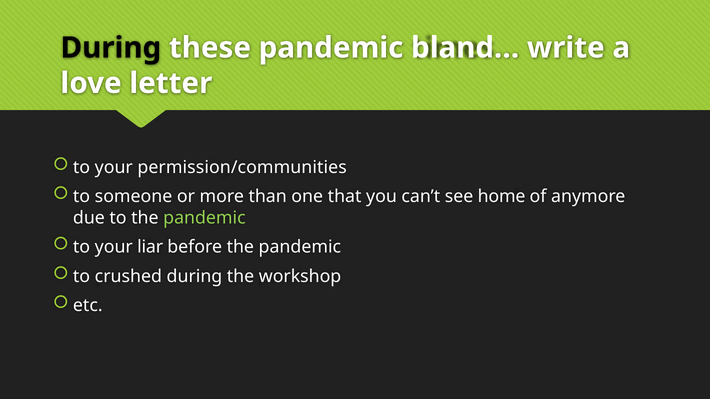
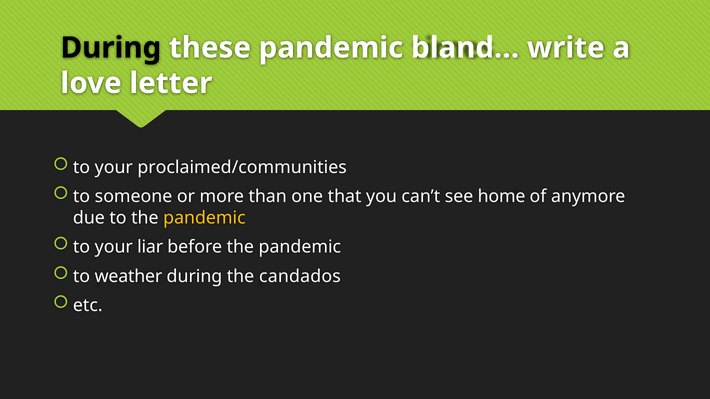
permission/communities: permission/communities -> proclaimed/communities
pandemic at (204, 218) colour: light green -> yellow
crushed: crushed -> weather
workshop: workshop -> candados
